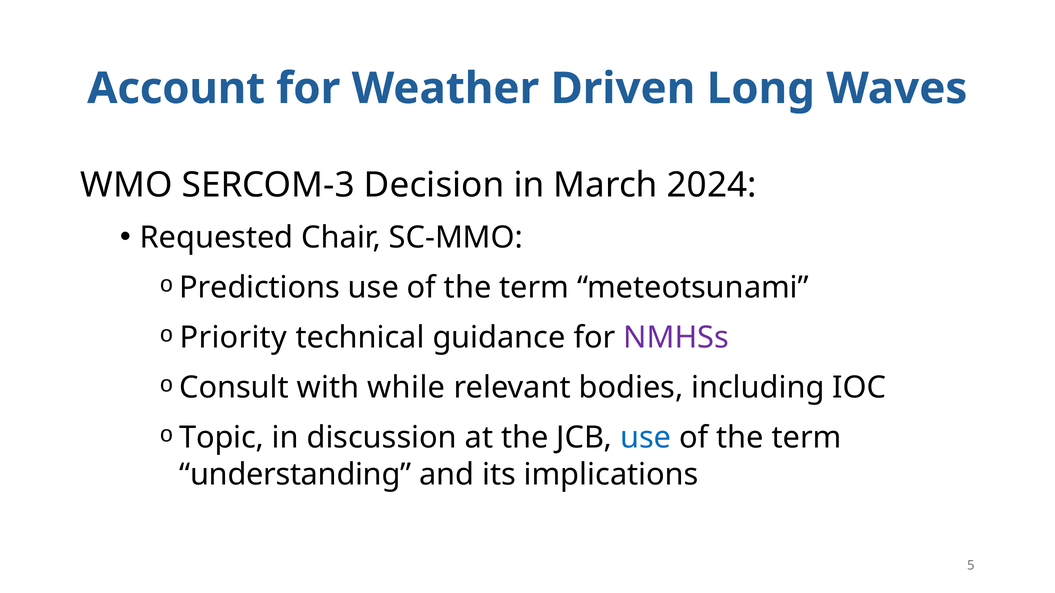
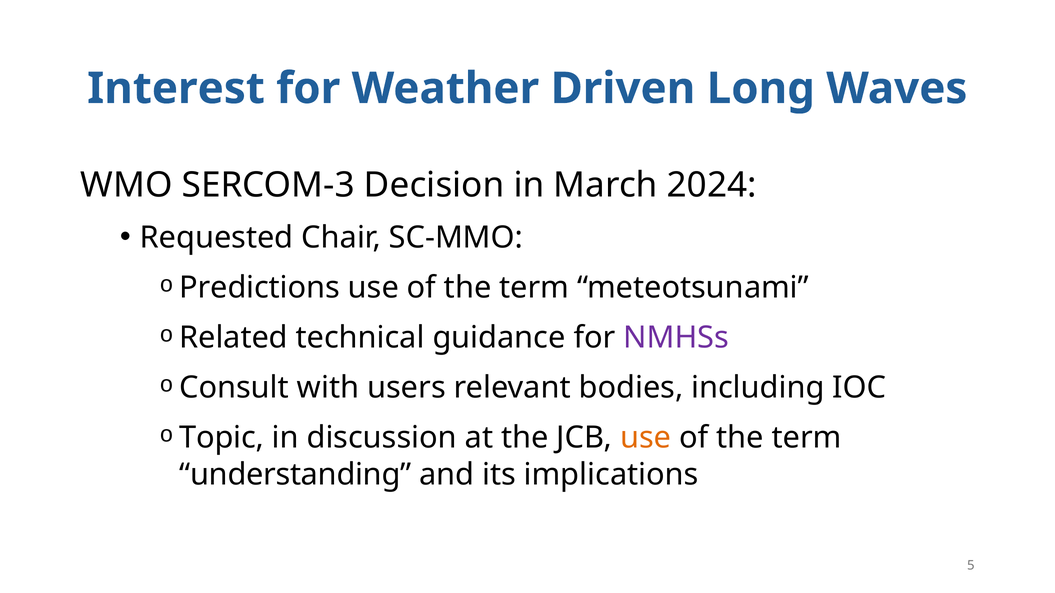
Account: Account -> Interest
Priority: Priority -> Related
while: while -> users
use at (646, 438) colour: blue -> orange
